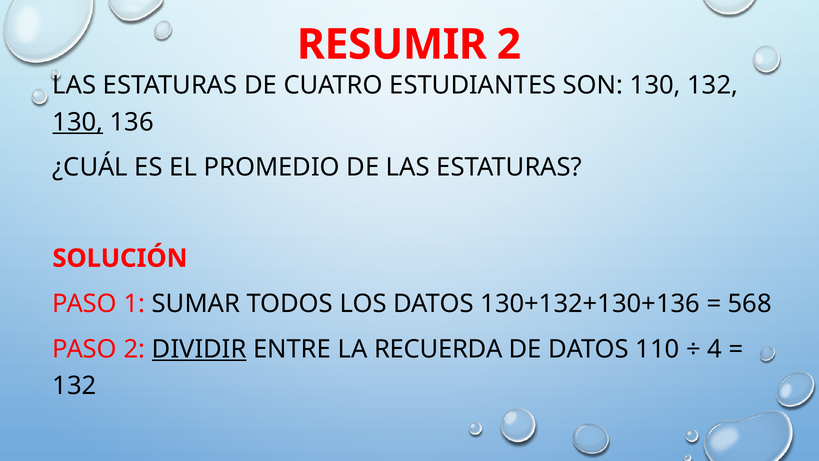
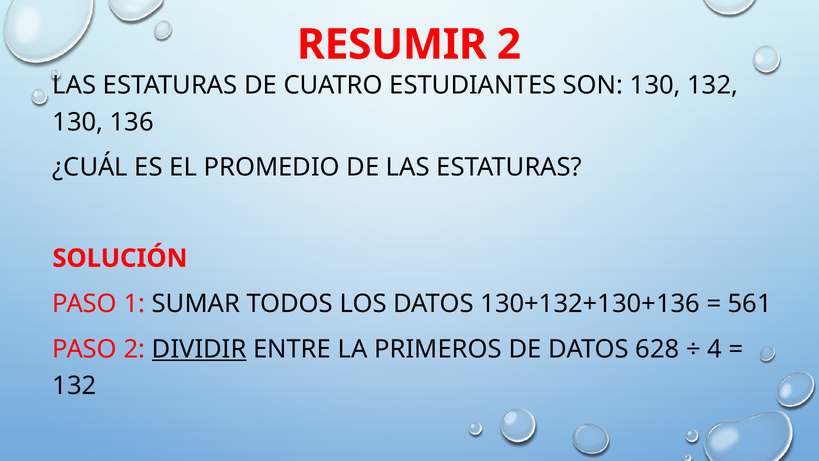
130 at (78, 122) underline: present -> none
568: 568 -> 561
RECUERDA: RECUERDA -> PRIMEROS
110: 110 -> 628
